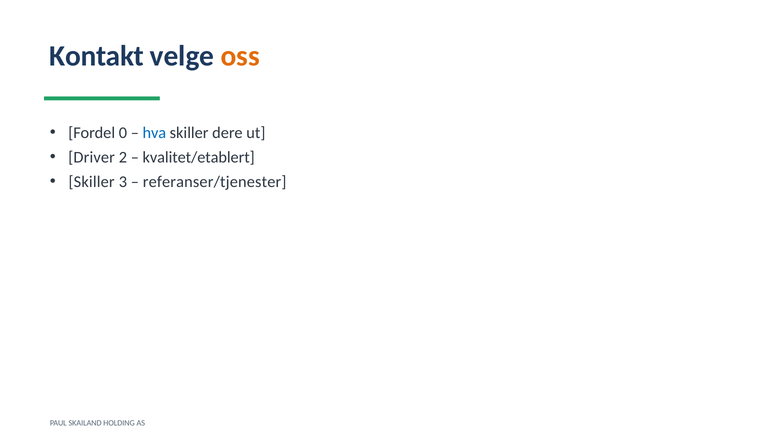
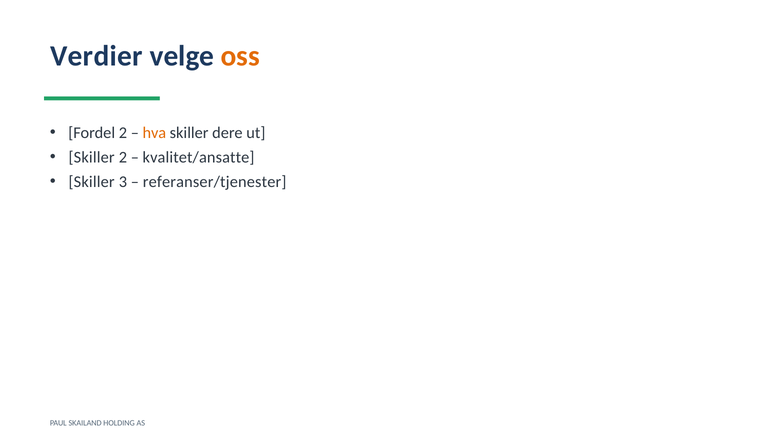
Kontakt: Kontakt -> Verdier
Fordel 0: 0 -> 2
hva colour: blue -> orange
Driver at (92, 157): Driver -> Skiller
kvalitet/etablert: kvalitet/etablert -> kvalitet/ansatte
